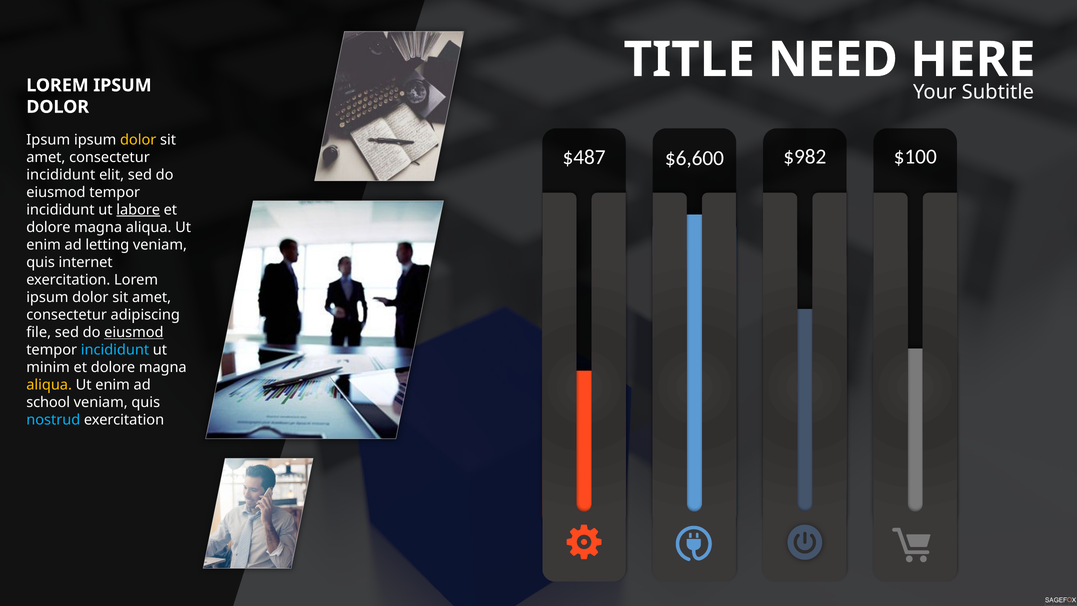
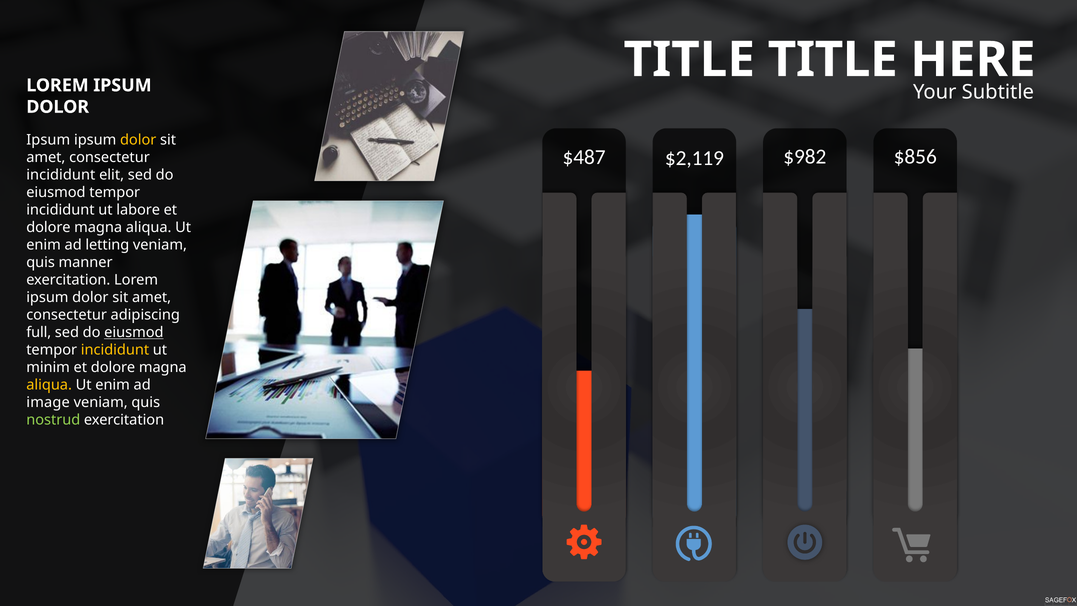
TITLE NEED: NEED -> TITLE
$6,600: $6,600 -> $2,119
$100: $100 -> $856
labore underline: present -> none
internet: internet -> manner
file: file -> full
incididunt at (115, 350) colour: light blue -> yellow
school: school -> image
nostrud colour: light blue -> light green
